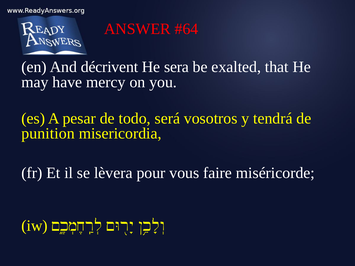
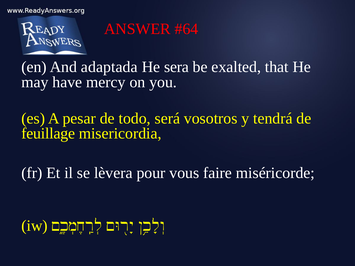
décrivent: décrivent -> adaptada
punition: punition -> feuillage
